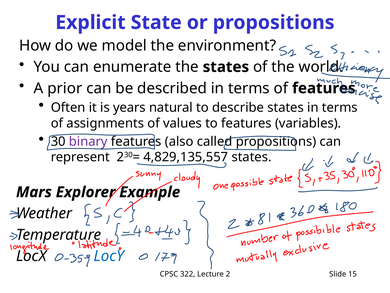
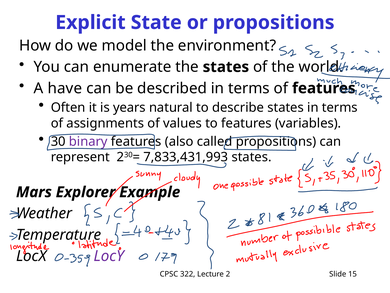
prior: prior -> have
4,829,135,557: 4,829,135,557 -> 7,833,431,993
LocY colour: blue -> purple
